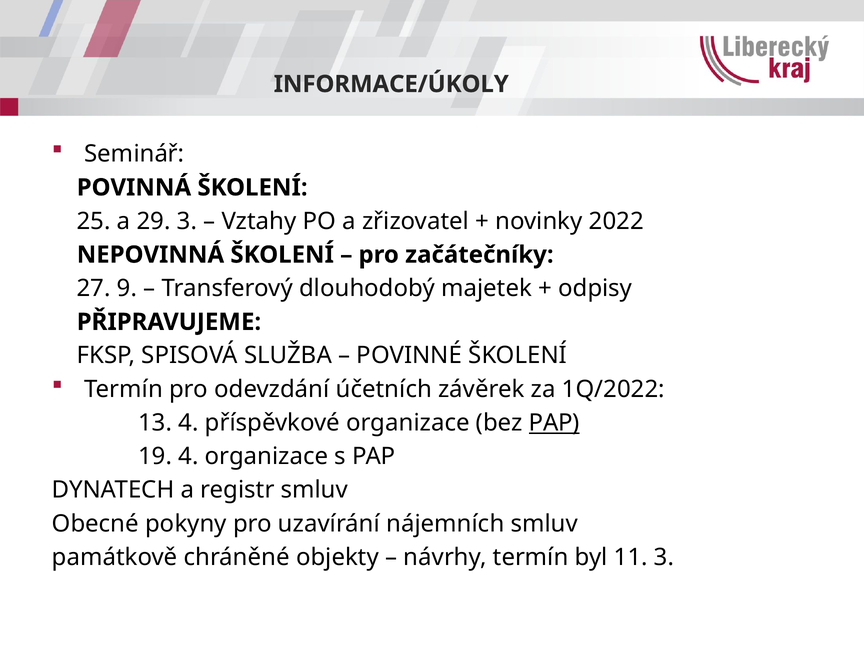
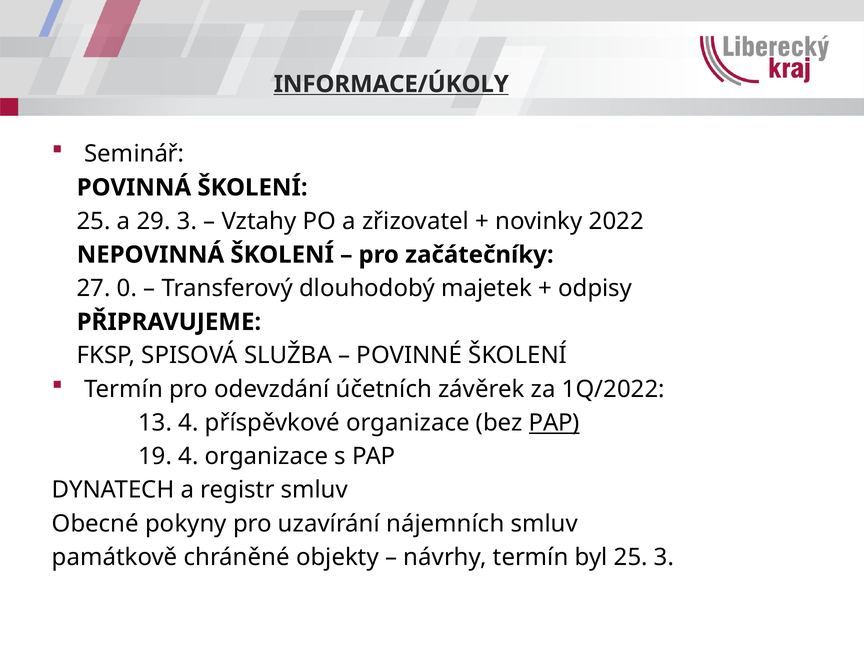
INFORMACE/ÚKOLY underline: none -> present
9: 9 -> 0
byl 11: 11 -> 25
